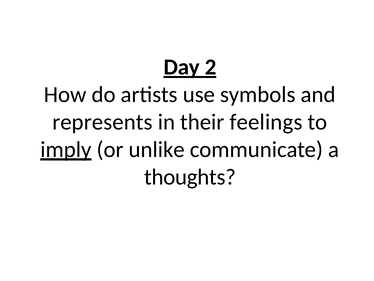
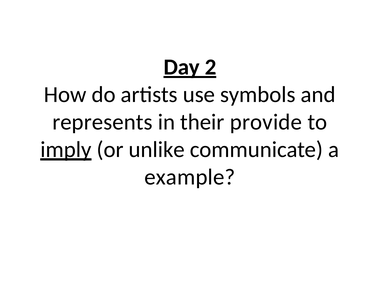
feelings: feelings -> provide
thoughts: thoughts -> example
